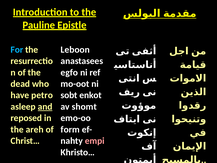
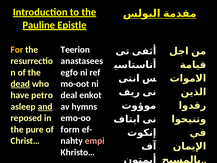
For colour: light blue -> yellow
Leboon: Leboon -> Teerion
dead underline: none -> present
sobt: sobt -> deal
shomt: shomt -> hymns
areh: areh -> pure
